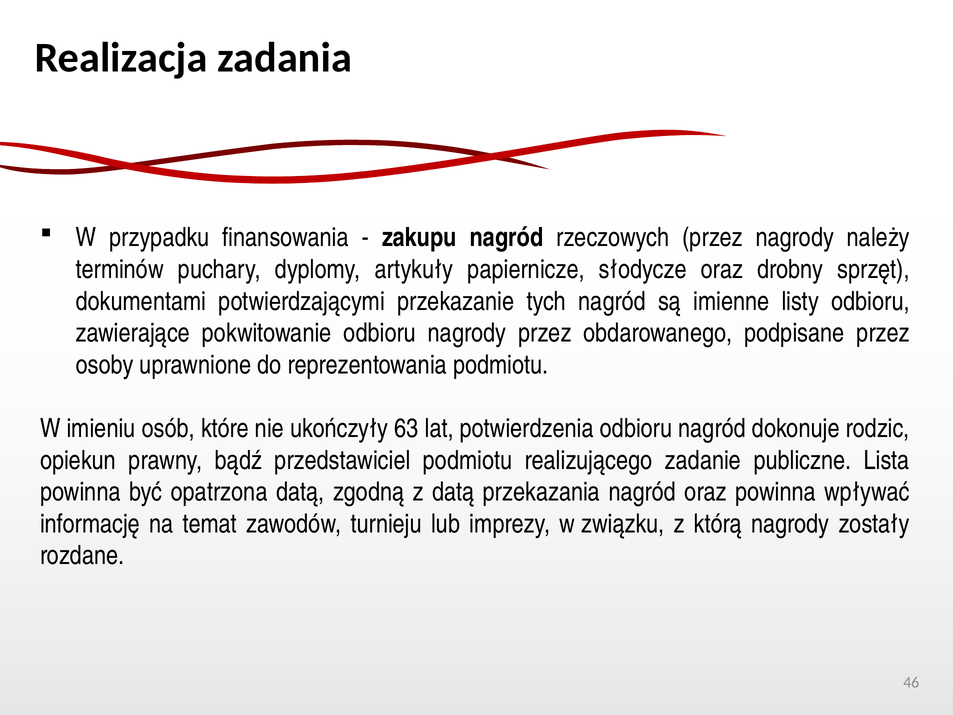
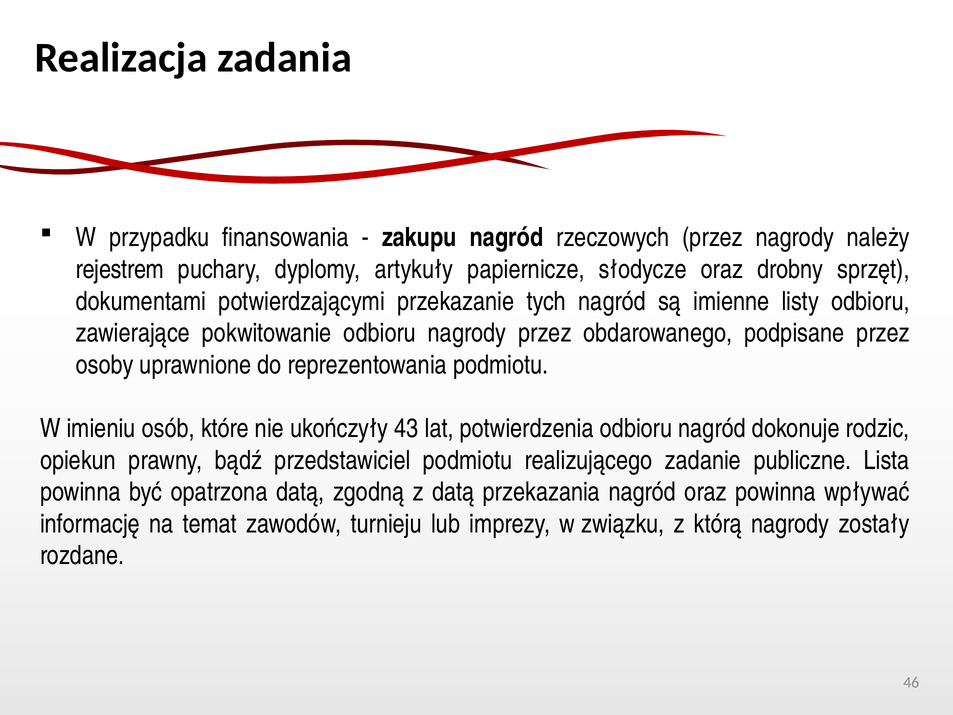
terminów: terminów -> rejestrem
63: 63 -> 43
